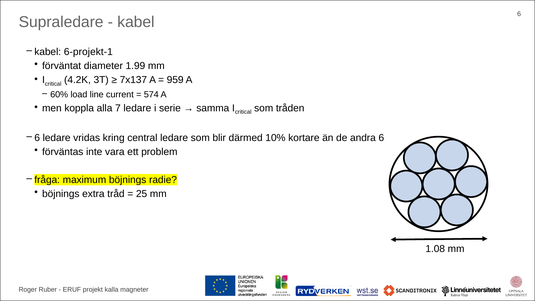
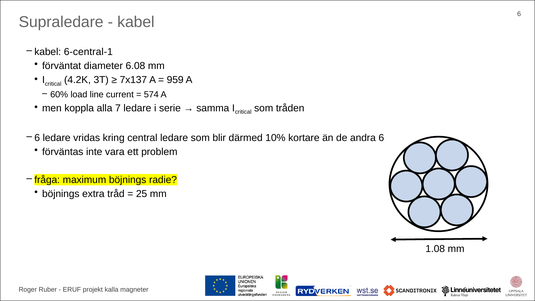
6-projekt-1: 6-projekt-1 -> 6-central-1
1.99: 1.99 -> 6.08
